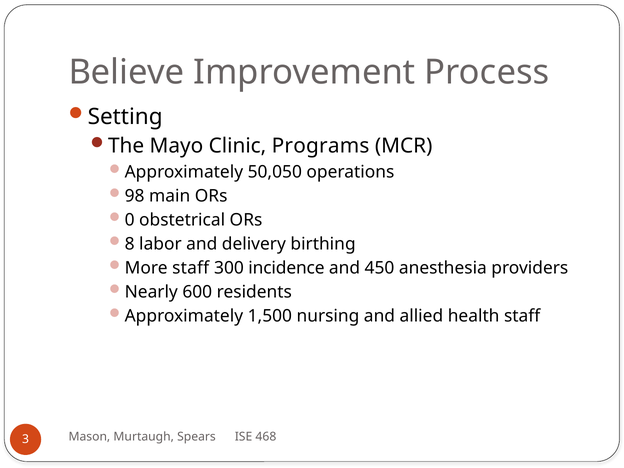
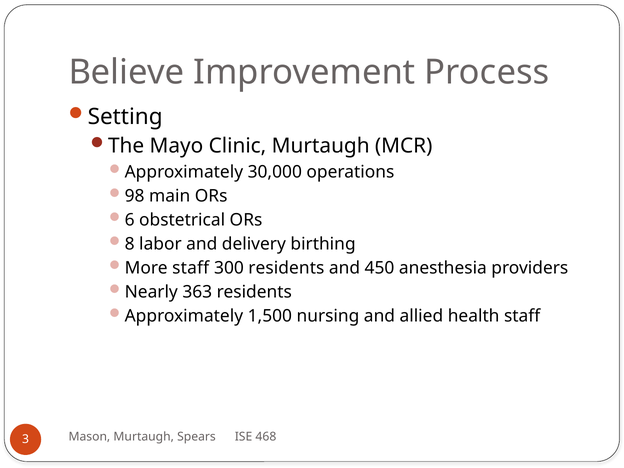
Clinic Programs: Programs -> Murtaugh
50,050: 50,050 -> 30,000
0: 0 -> 6
300 incidence: incidence -> residents
600: 600 -> 363
